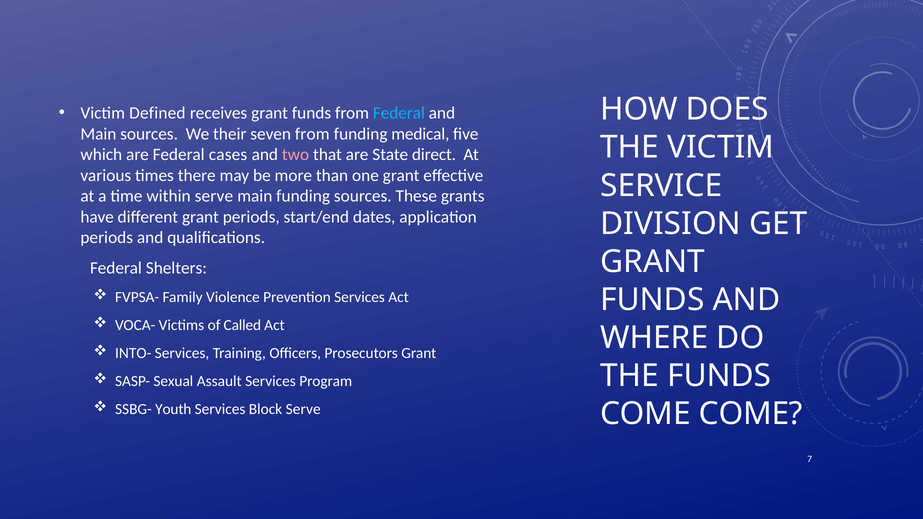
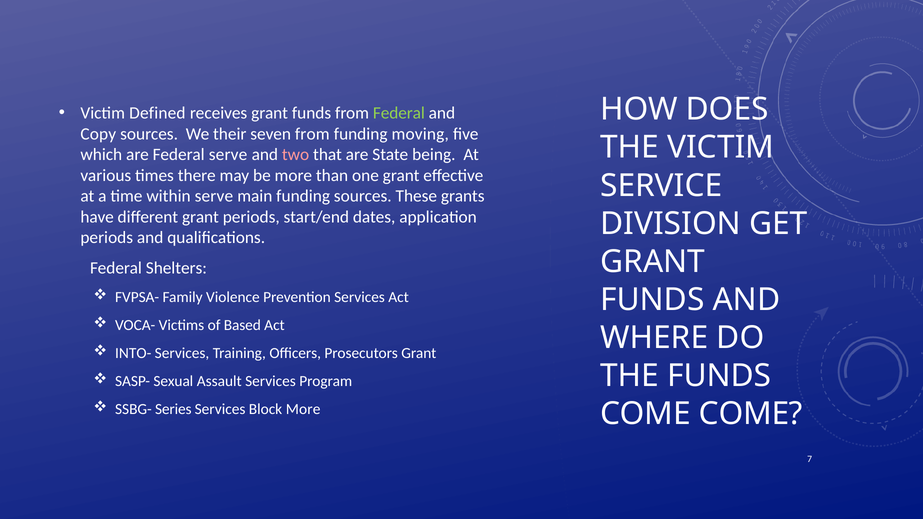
Federal at (399, 113) colour: light blue -> light green
Main at (98, 134): Main -> Copy
medical: medical -> moving
Federal cases: cases -> serve
direct: direct -> being
Called: Called -> Based
Youth: Youth -> Series
Block Serve: Serve -> More
